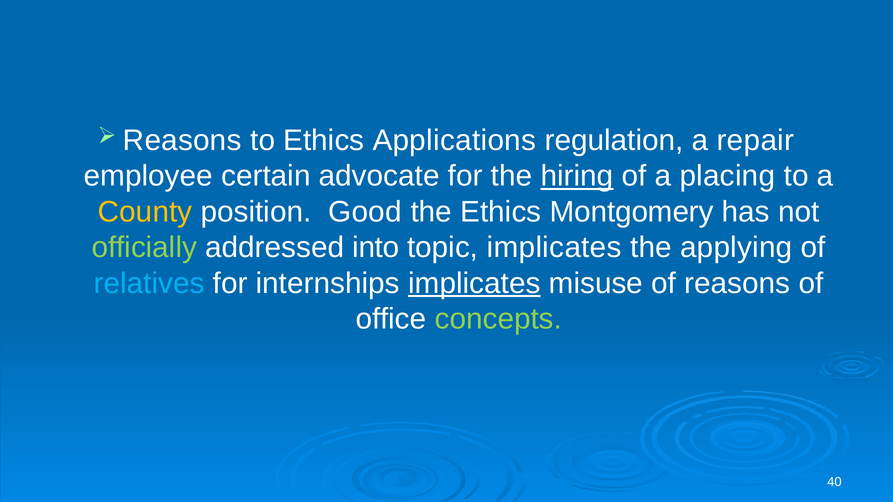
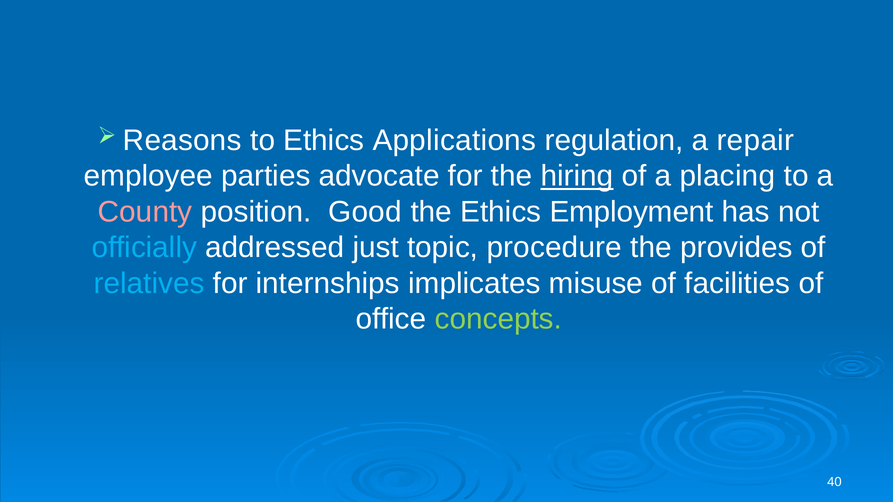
certain: certain -> parties
County colour: yellow -> pink
Montgomery: Montgomery -> Employment
officially colour: light green -> light blue
into: into -> just
topic implicates: implicates -> procedure
applying: applying -> provides
implicates at (474, 283) underline: present -> none
of reasons: reasons -> facilities
